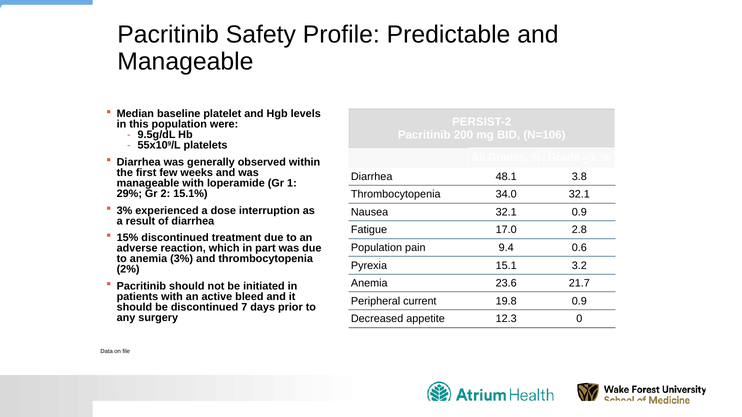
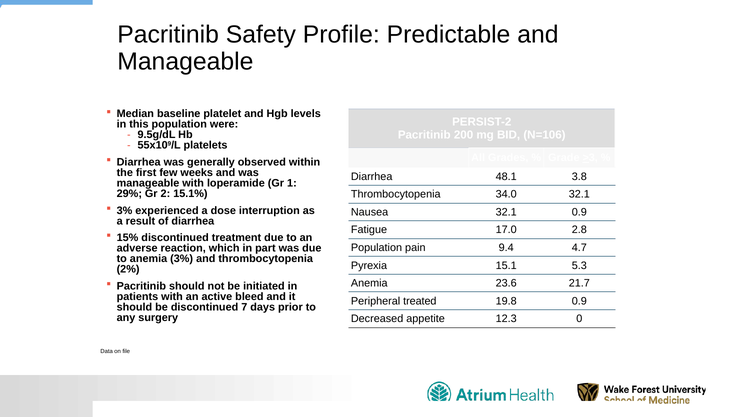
0.6: 0.6 -> 4.7
3.2: 3.2 -> 5.3
current: current -> treated
